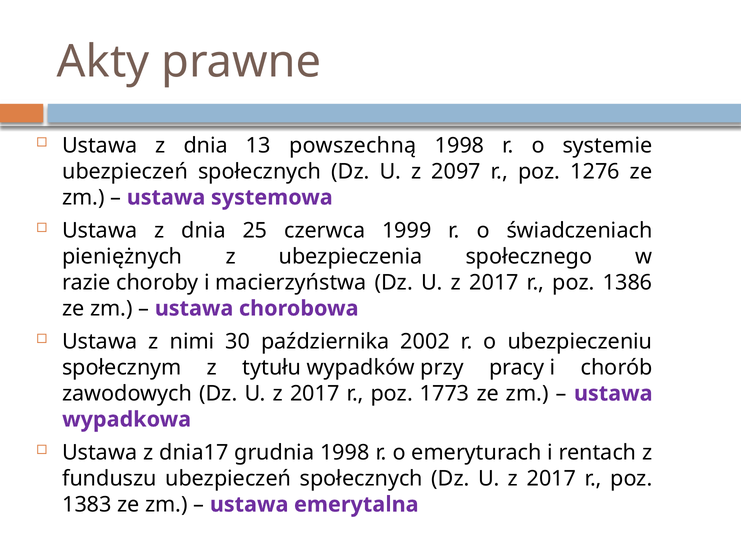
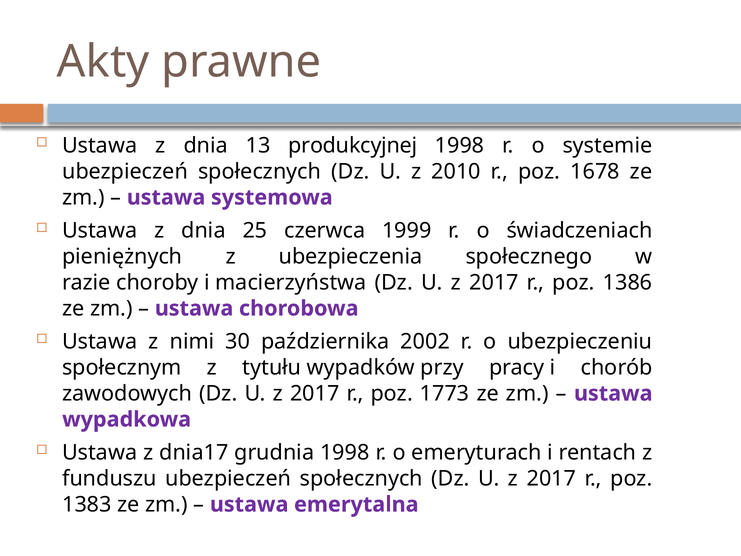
powszechną: powszechną -> produkcyjnej
2097: 2097 -> 2010
1276: 1276 -> 1678
